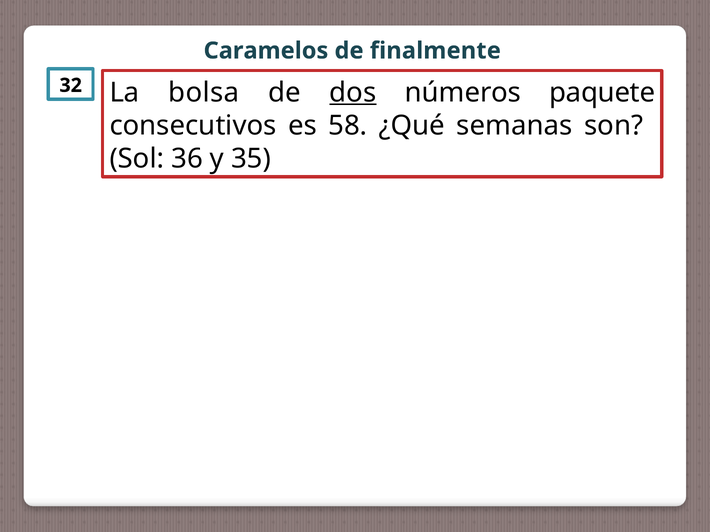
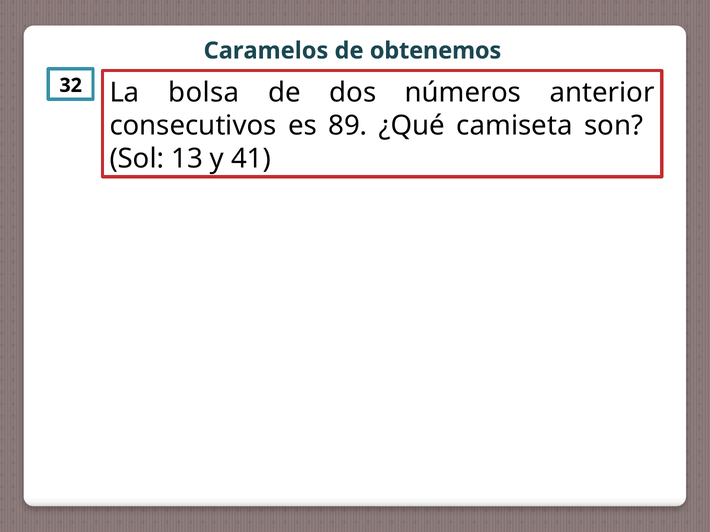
finalmente: finalmente -> obtenemos
dos underline: present -> none
paquete: paquete -> anterior
58: 58 -> 89
semanas: semanas -> camiseta
36: 36 -> 13
35: 35 -> 41
